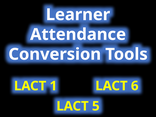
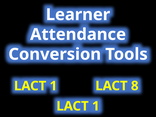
6: 6 -> 8
5 at (96, 106): 5 -> 1
